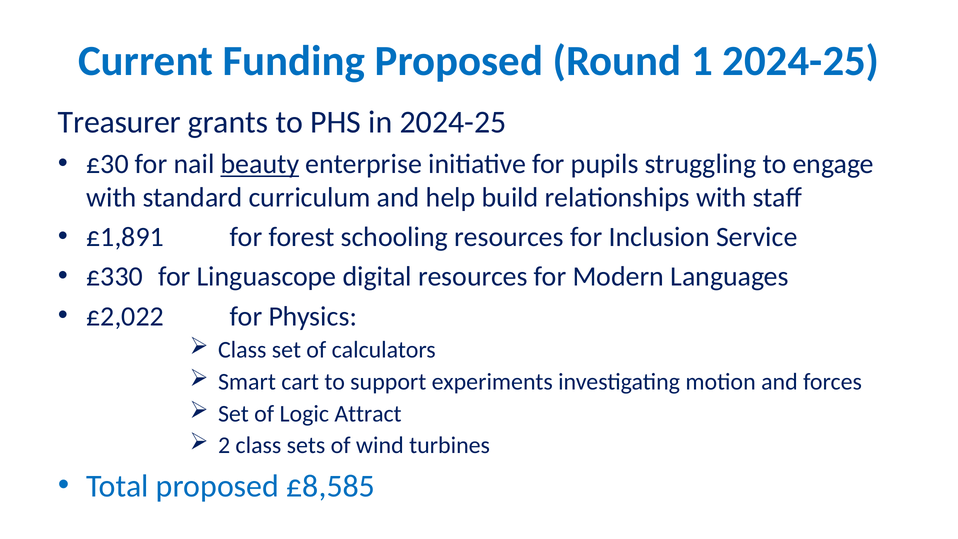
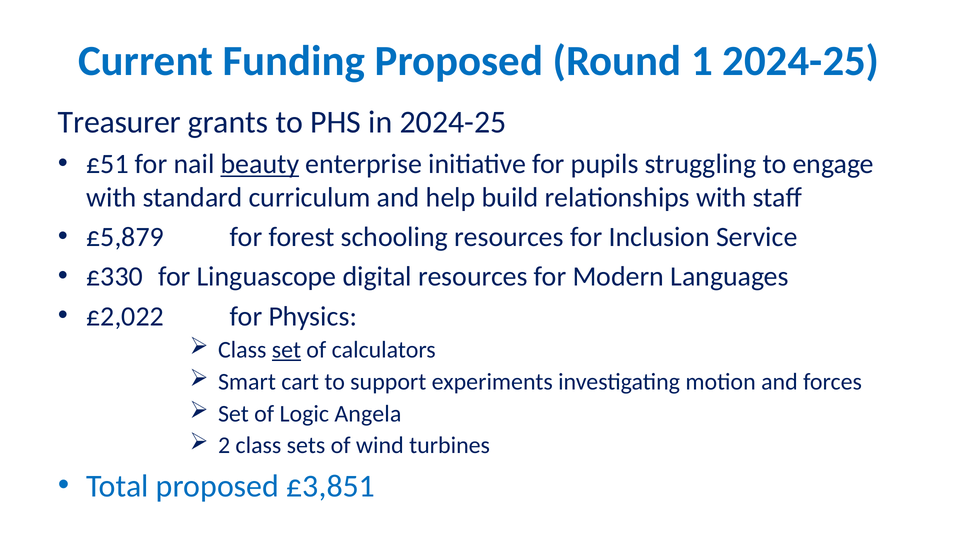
£30: £30 -> £51
£1,891: £1,891 -> £5,879
set at (286, 350) underline: none -> present
Attract: Attract -> Angela
£8,585: £8,585 -> £3,851
